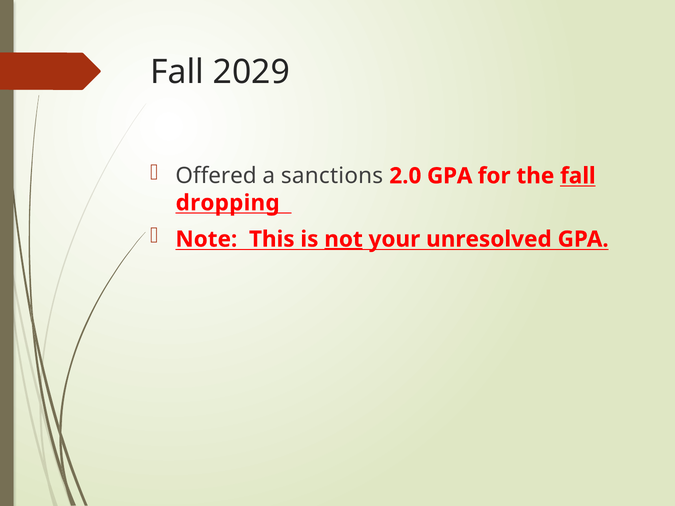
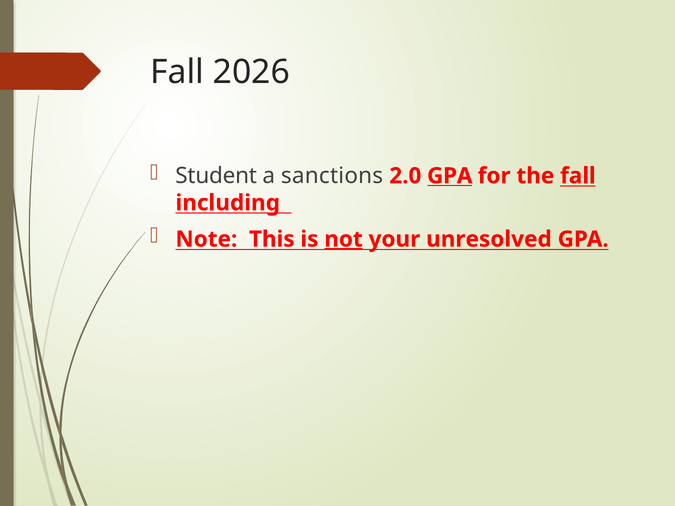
2029: 2029 -> 2026
Offered: Offered -> Student
GPA at (450, 176) underline: none -> present
dropping: dropping -> including
